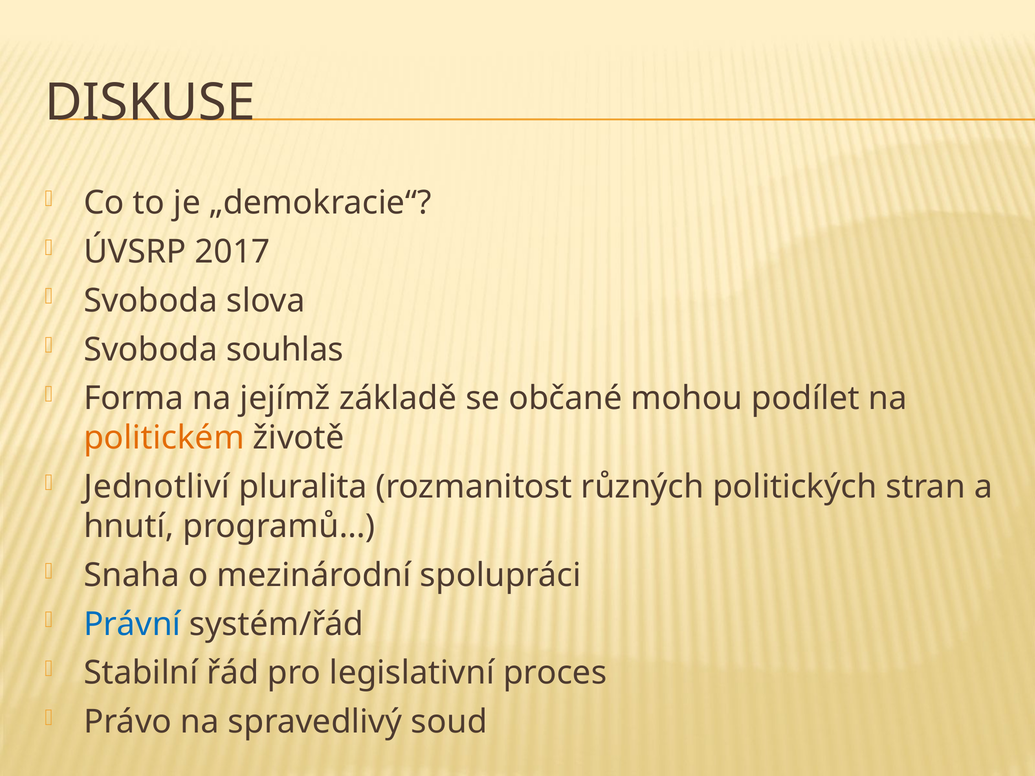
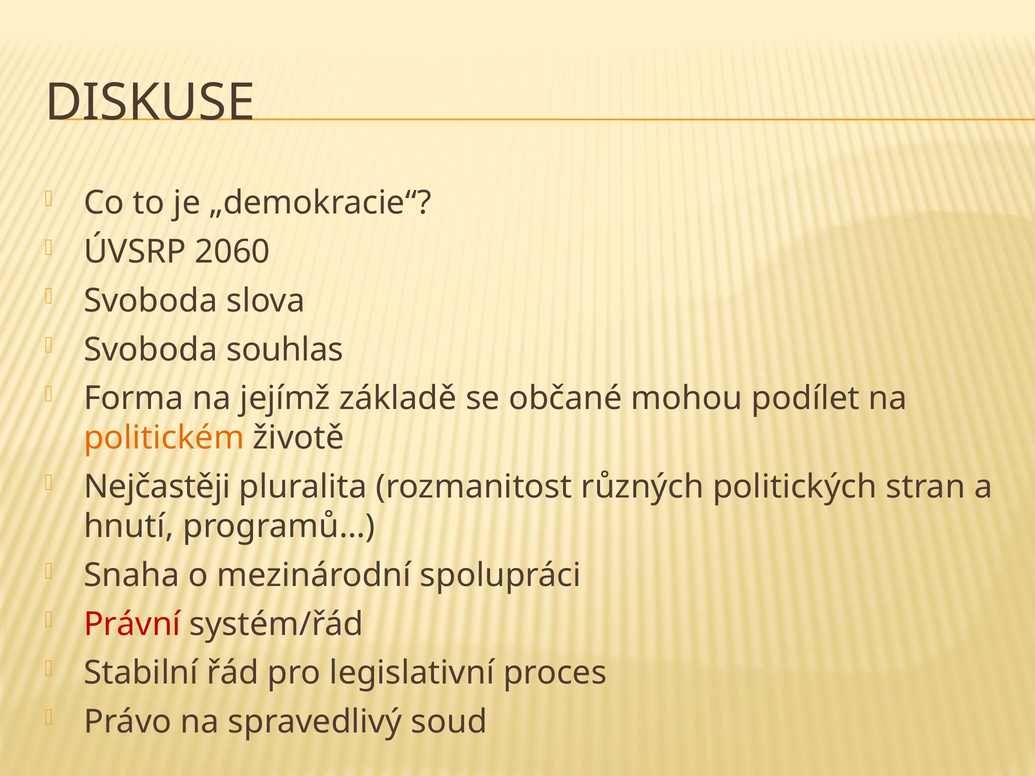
2017: 2017 -> 2060
Jednotliví: Jednotliví -> Nejčastěji
Právní colour: blue -> red
